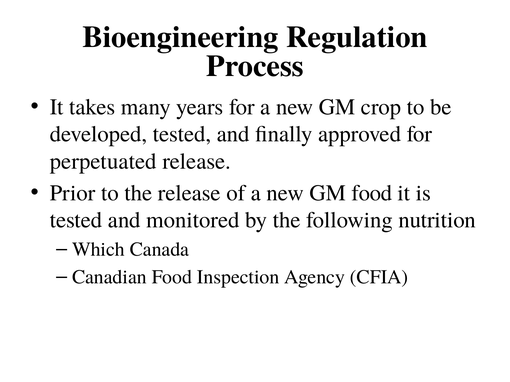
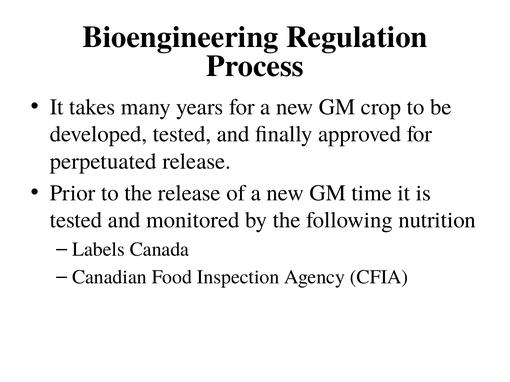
GM food: food -> time
Which: Which -> Labels
